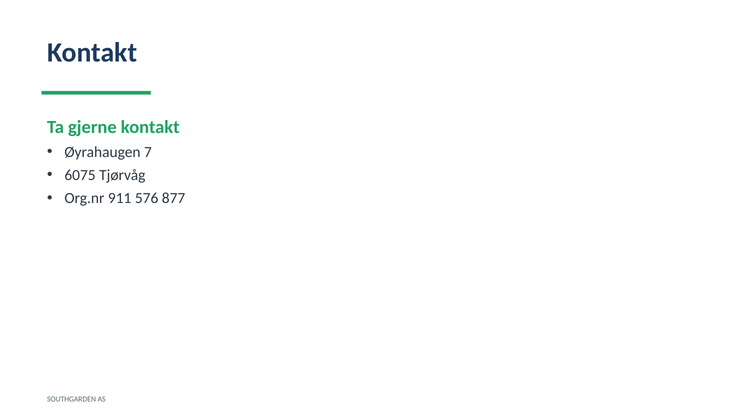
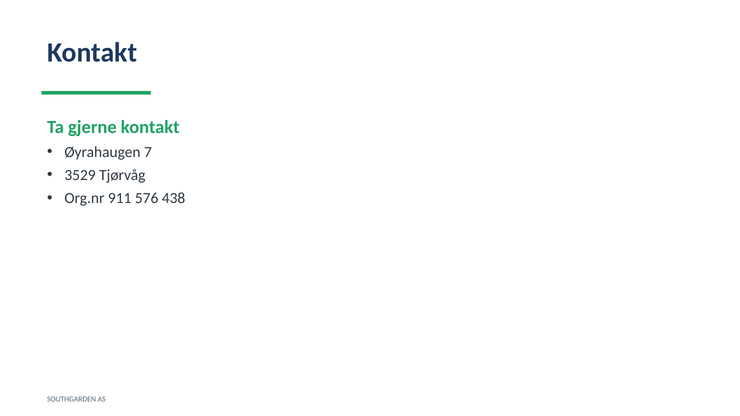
6075: 6075 -> 3529
877: 877 -> 438
